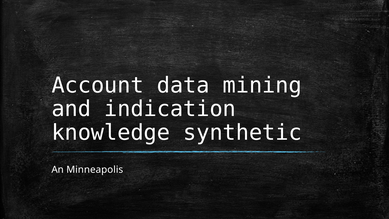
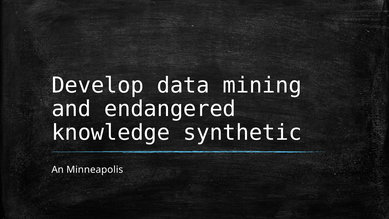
Account: Account -> Develop
indication: indication -> endangered
